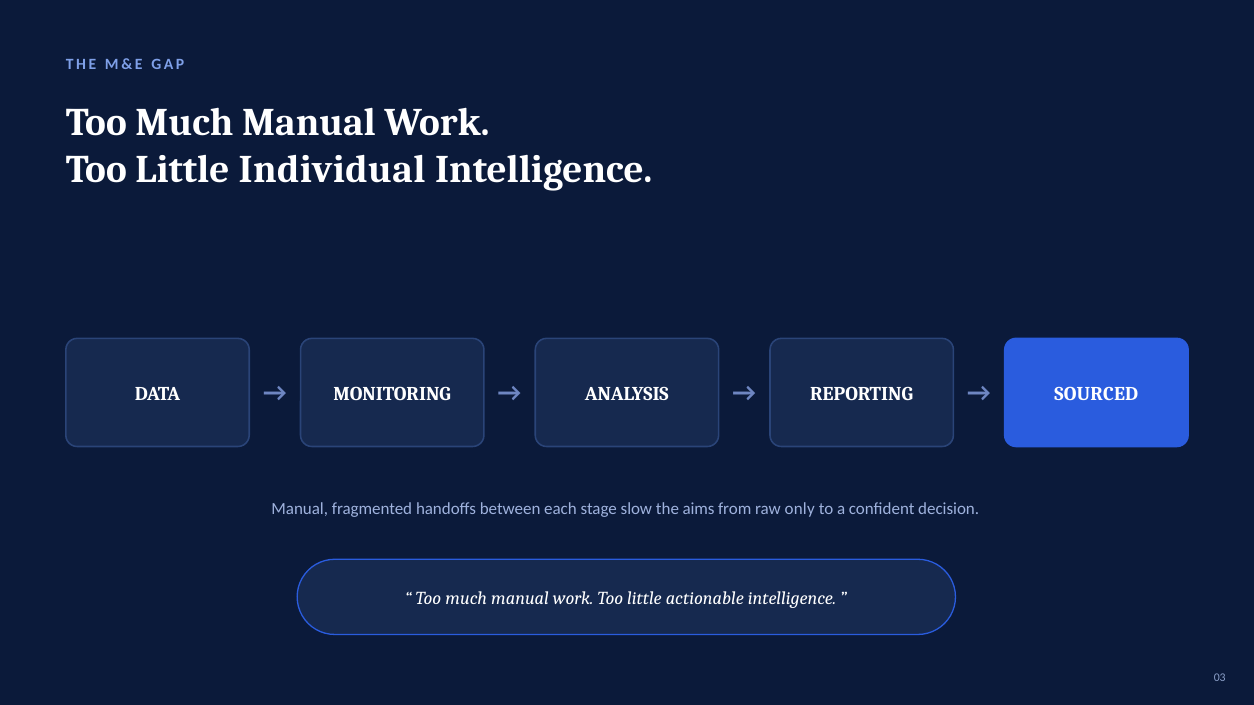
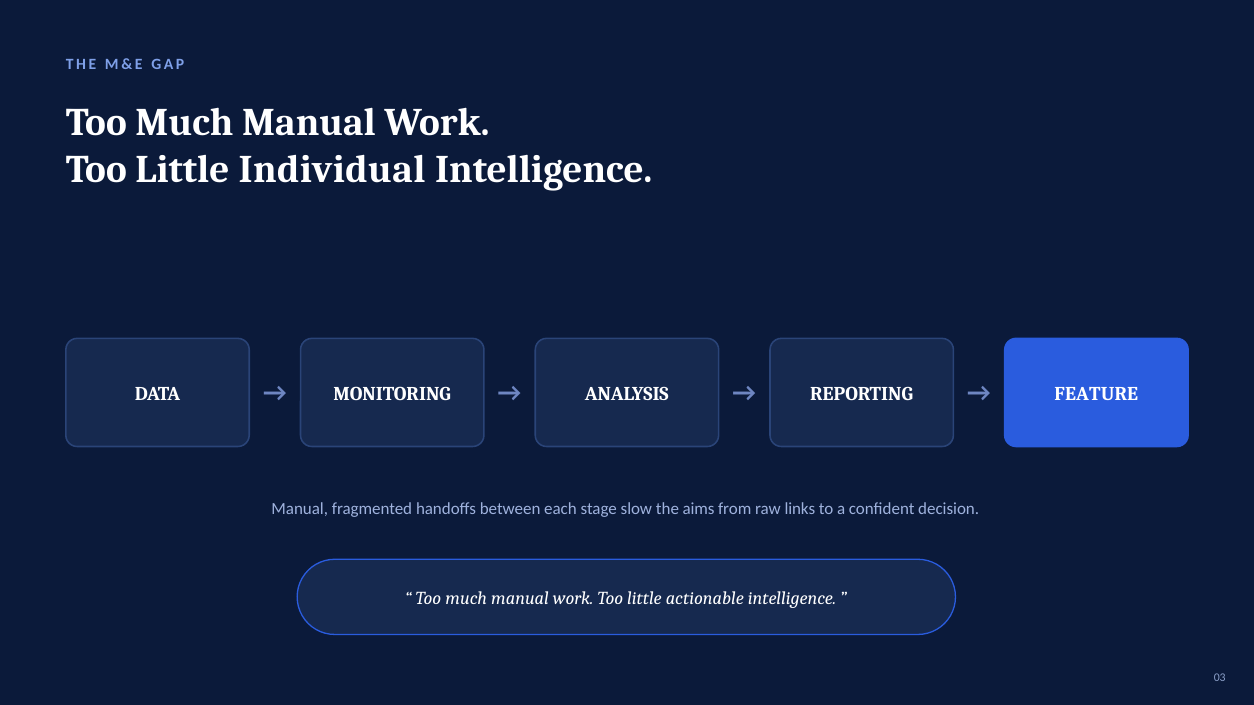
SOURCED: SOURCED -> FEATURE
only: only -> links
